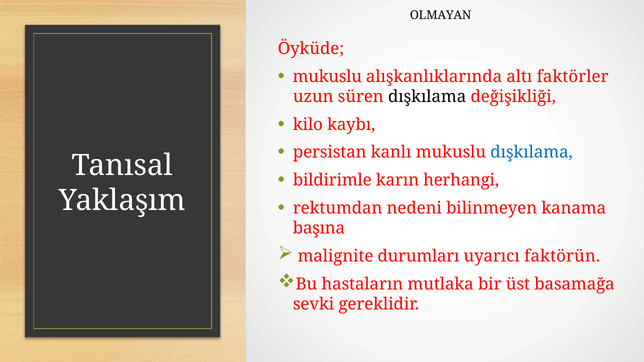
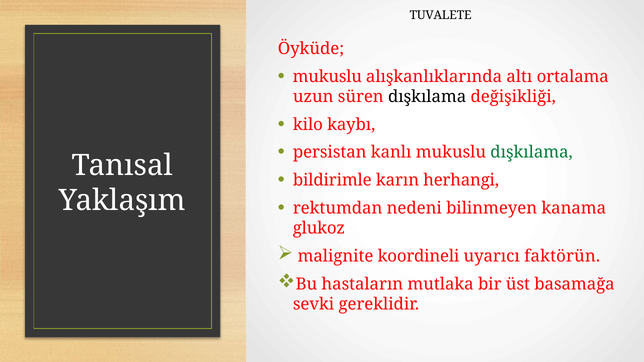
OLMAYAN: OLMAYAN -> TUVALETE
faktörler: faktörler -> ortalama
dışkılama at (532, 153) colour: blue -> green
başına: başına -> glukoz
durumları: durumları -> koordineli
